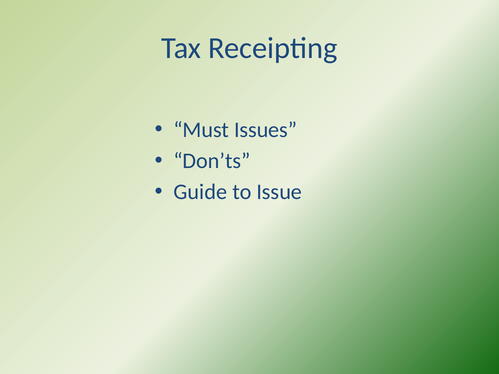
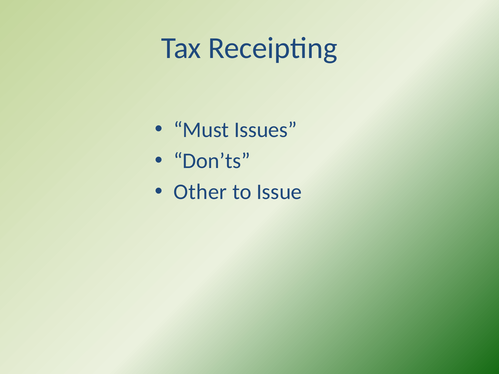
Guide: Guide -> Other
